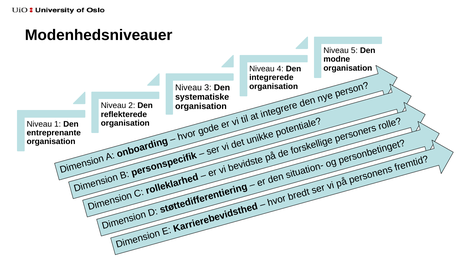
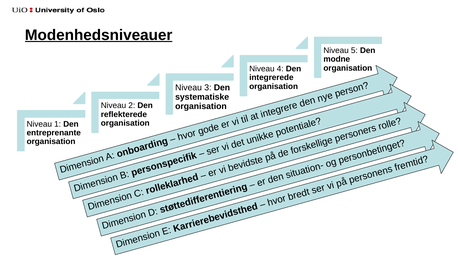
Modenhedsniveauer underline: none -> present
